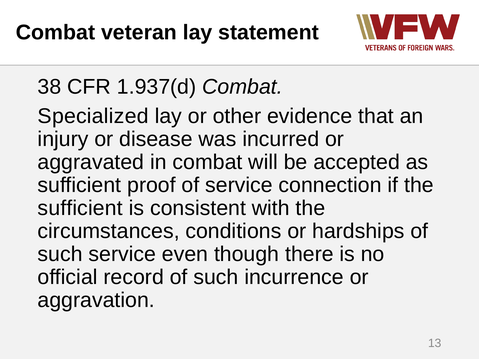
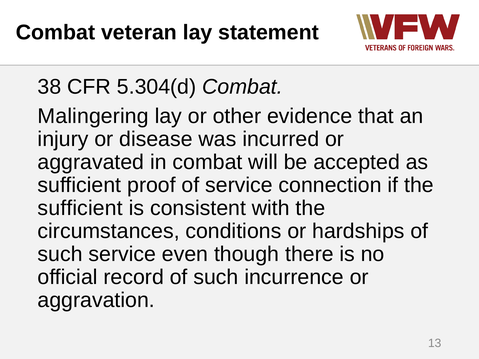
1.937(d: 1.937(d -> 5.304(d
Specialized: Specialized -> Malingering
